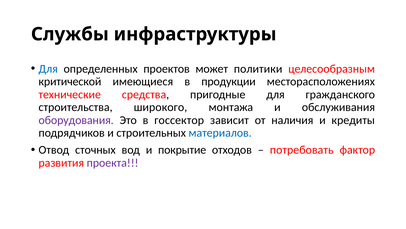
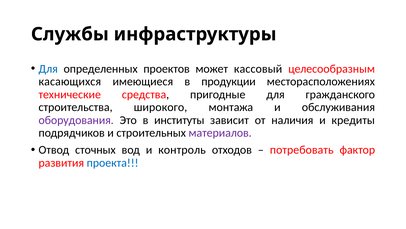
политики: политики -> кассовый
критической: критической -> касающихся
госсектор: госсектор -> институты
материалов colour: blue -> purple
покрытие: покрытие -> контроль
проекта colour: purple -> blue
